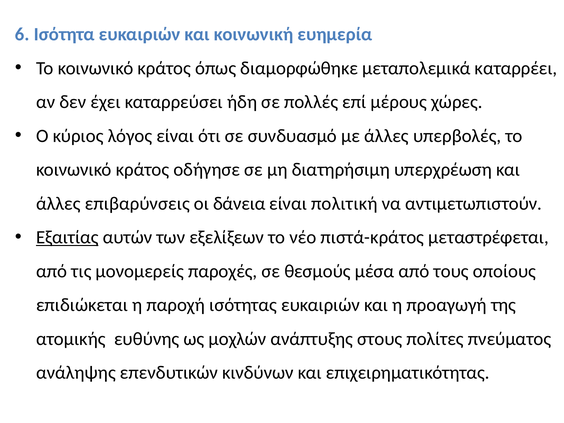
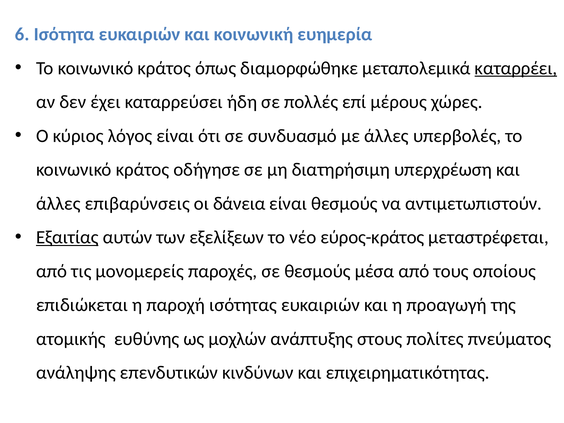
καταρρέει underline: none -> present
είναι πολιτική: πολιτική -> θεσμούς
πιστά-κράτος: πιστά-κράτος -> εύρος-κράτος
